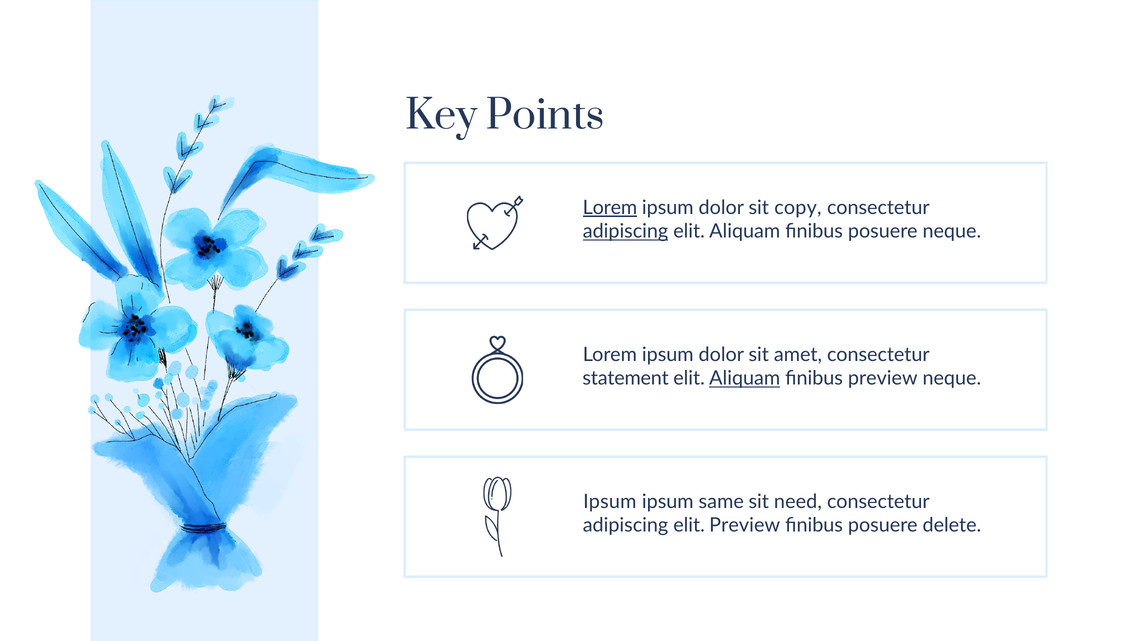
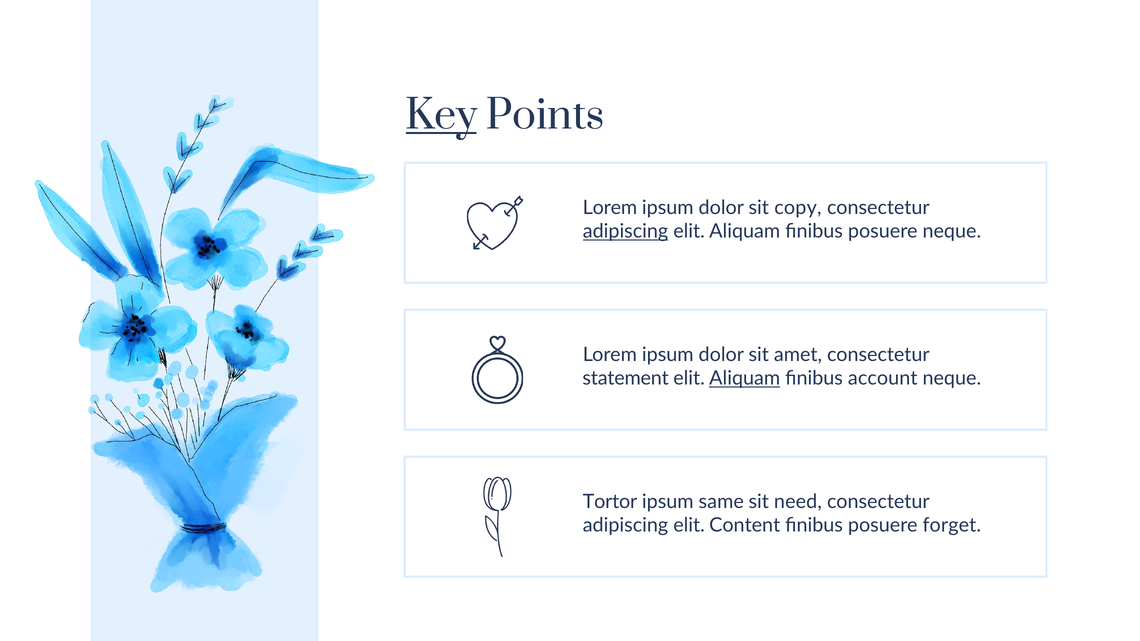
Key underline: none -> present
Lorem at (610, 208) underline: present -> none
finibus preview: preview -> account
Ipsum at (610, 502): Ipsum -> Tortor
elit Preview: Preview -> Content
delete: delete -> forget
